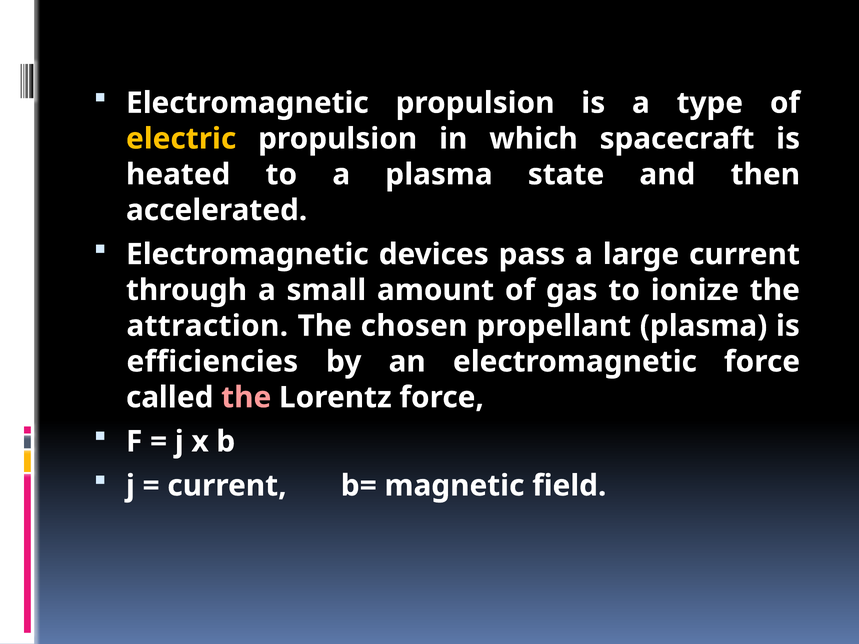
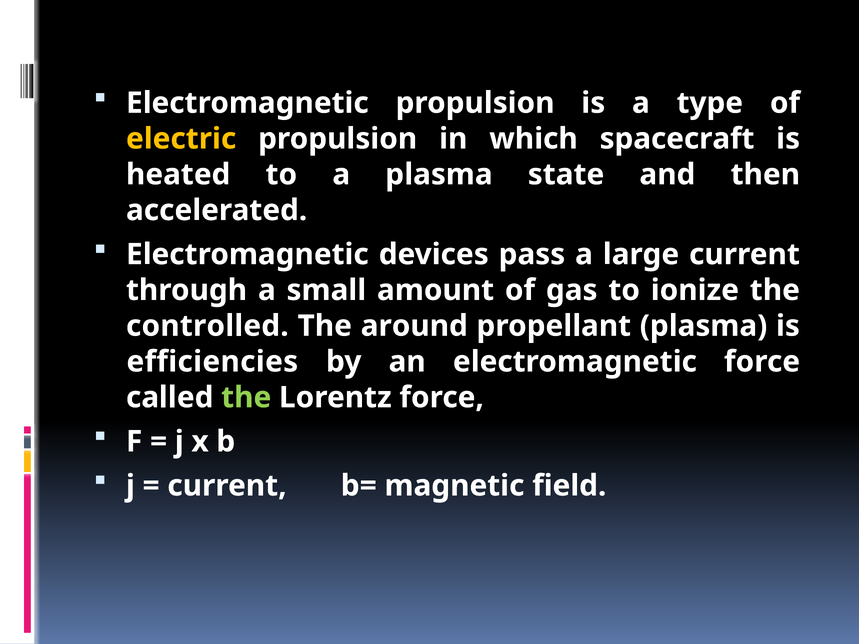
attraction: attraction -> controlled
chosen: chosen -> around
the at (246, 398) colour: pink -> light green
